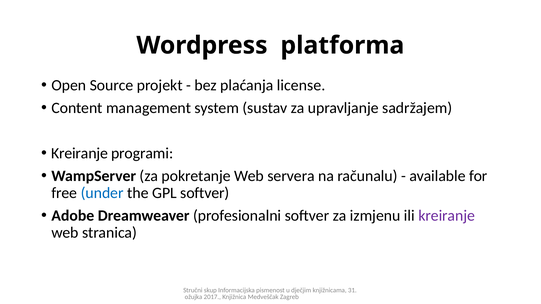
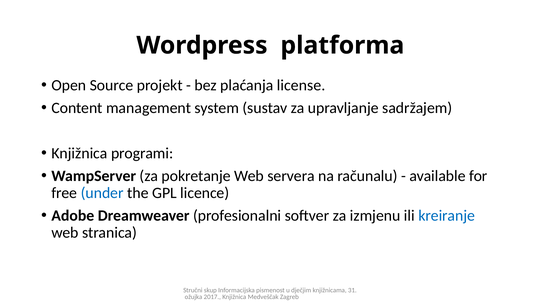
Kreiranje at (80, 153): Kreiranje -> Knjižnica
GPL softver: softver -> licence
kreiranje at (447, 216) colour: purple -> blue
